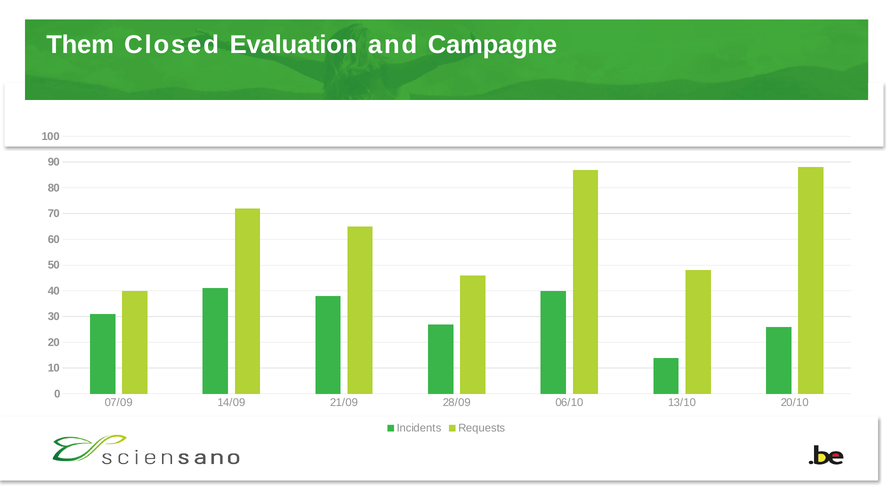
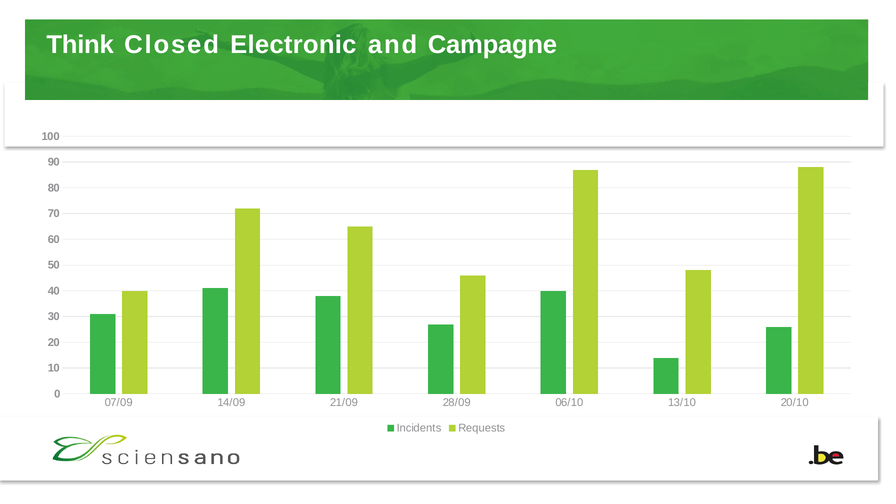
Them: Them -> Think
Evaluation: Evaluation -> Electronic
